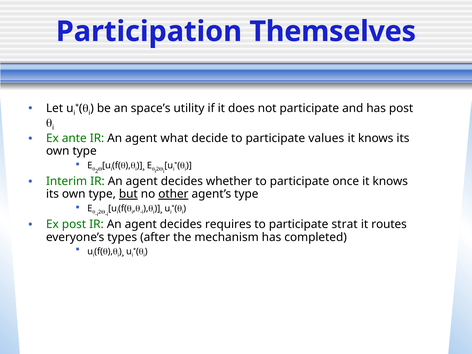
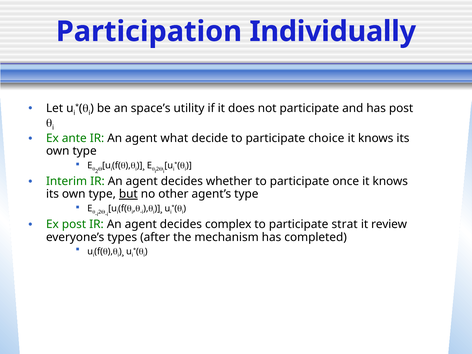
Themselves: Themselves -> Individually
values: values -> choice
other underline: present -> none
requires: requires -> complex
routes: routes -> review
